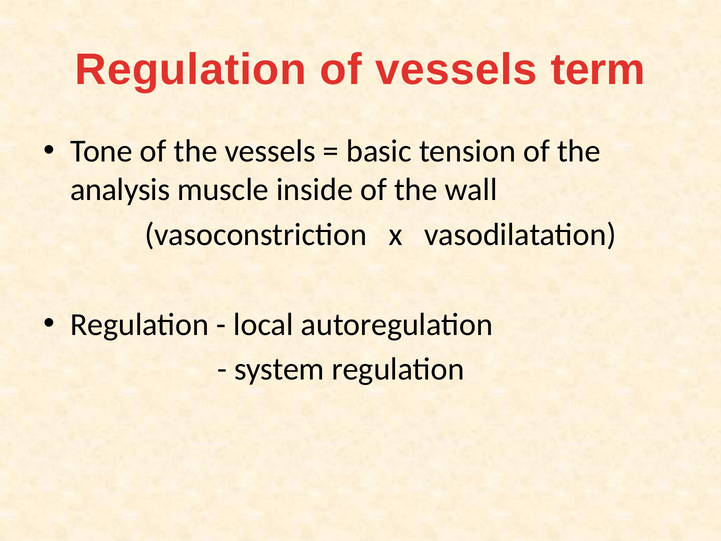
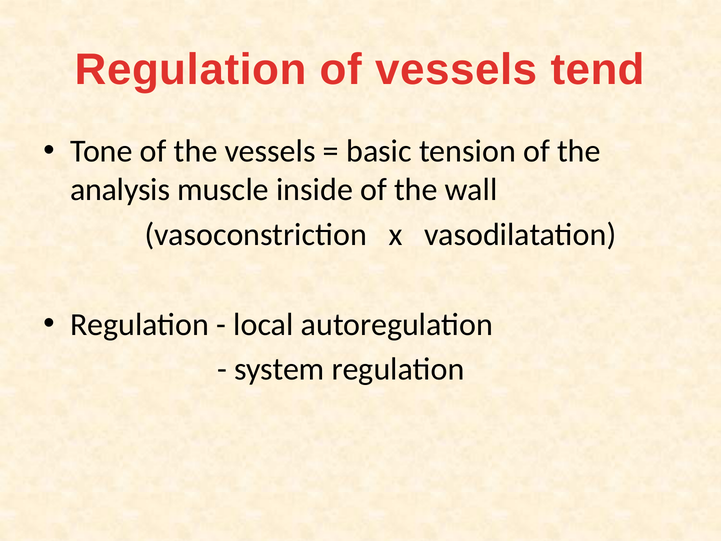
term: term -> tend
